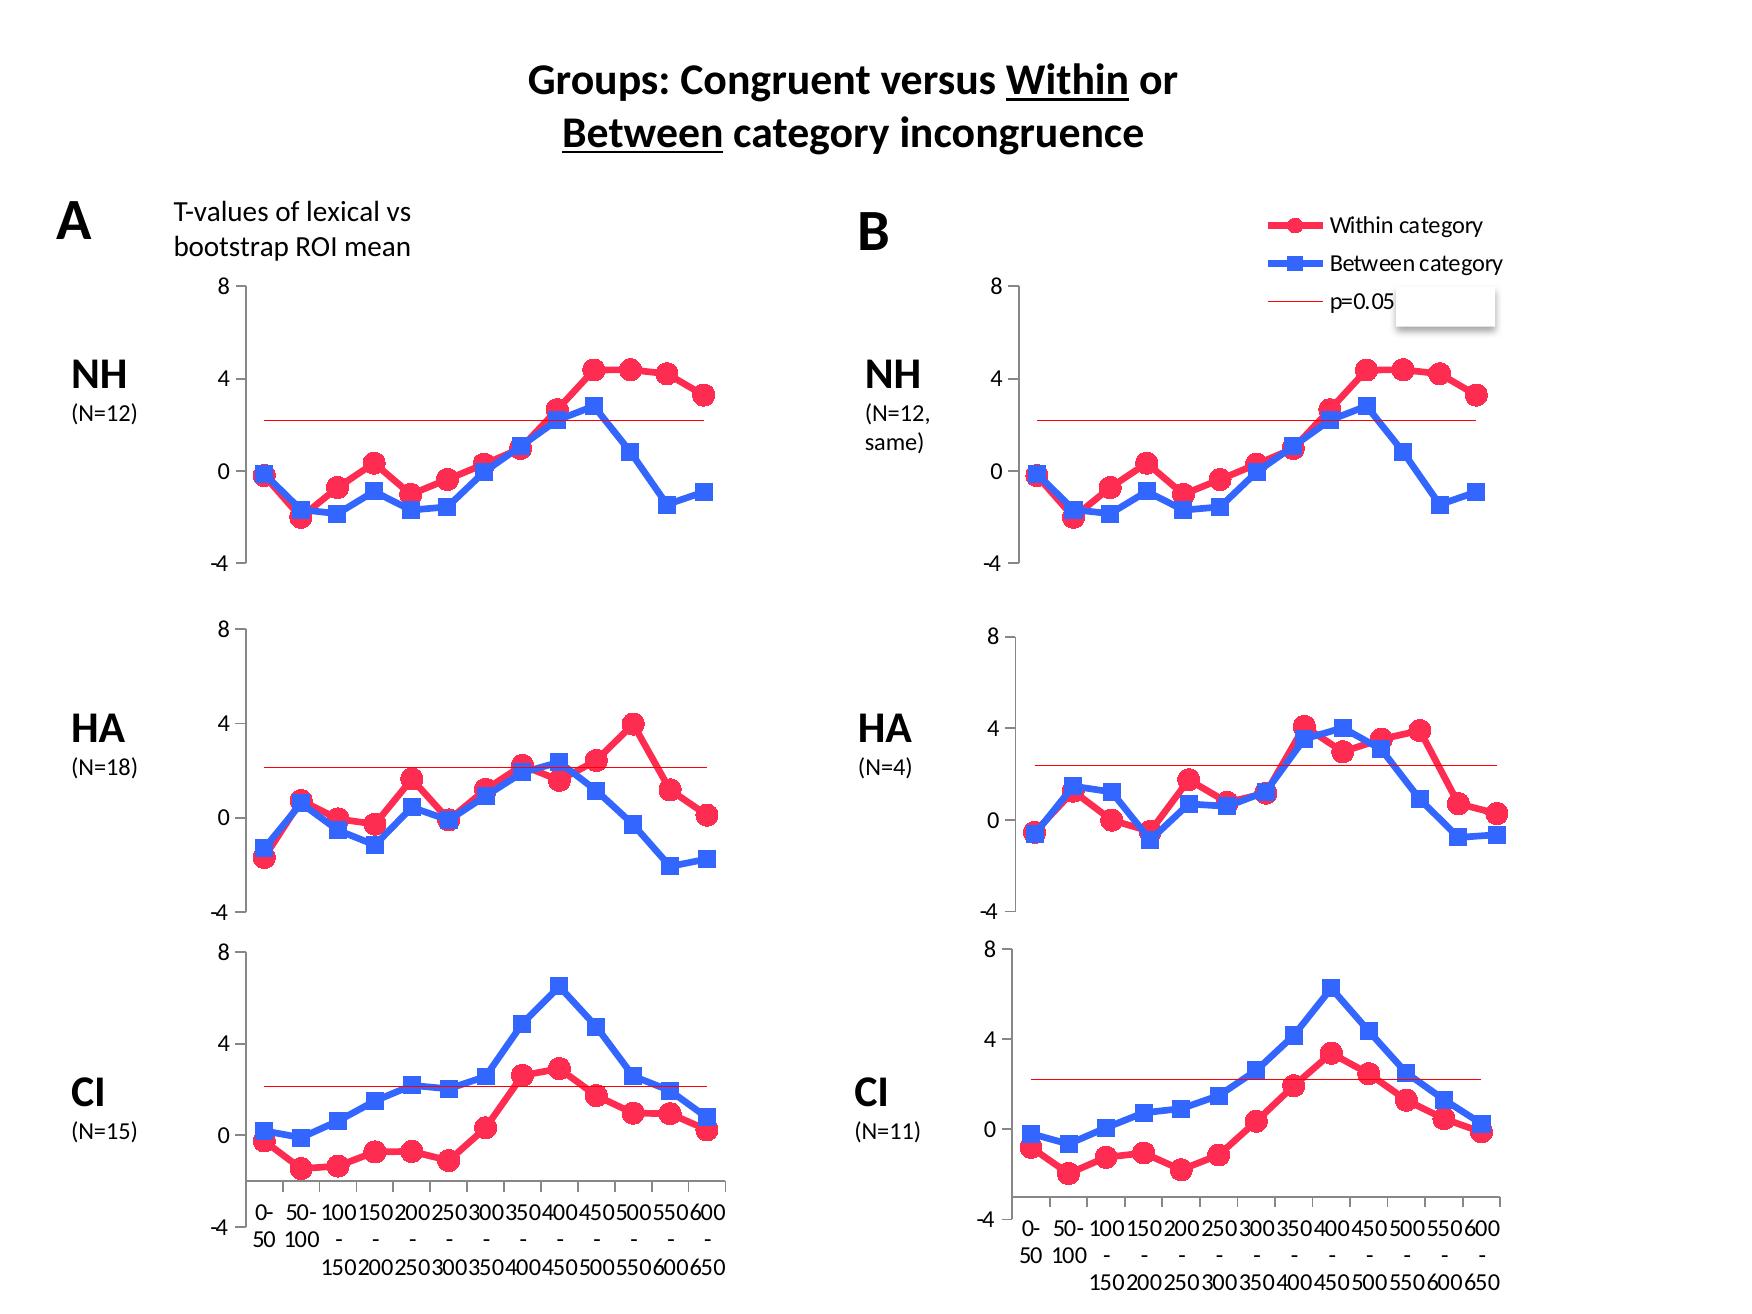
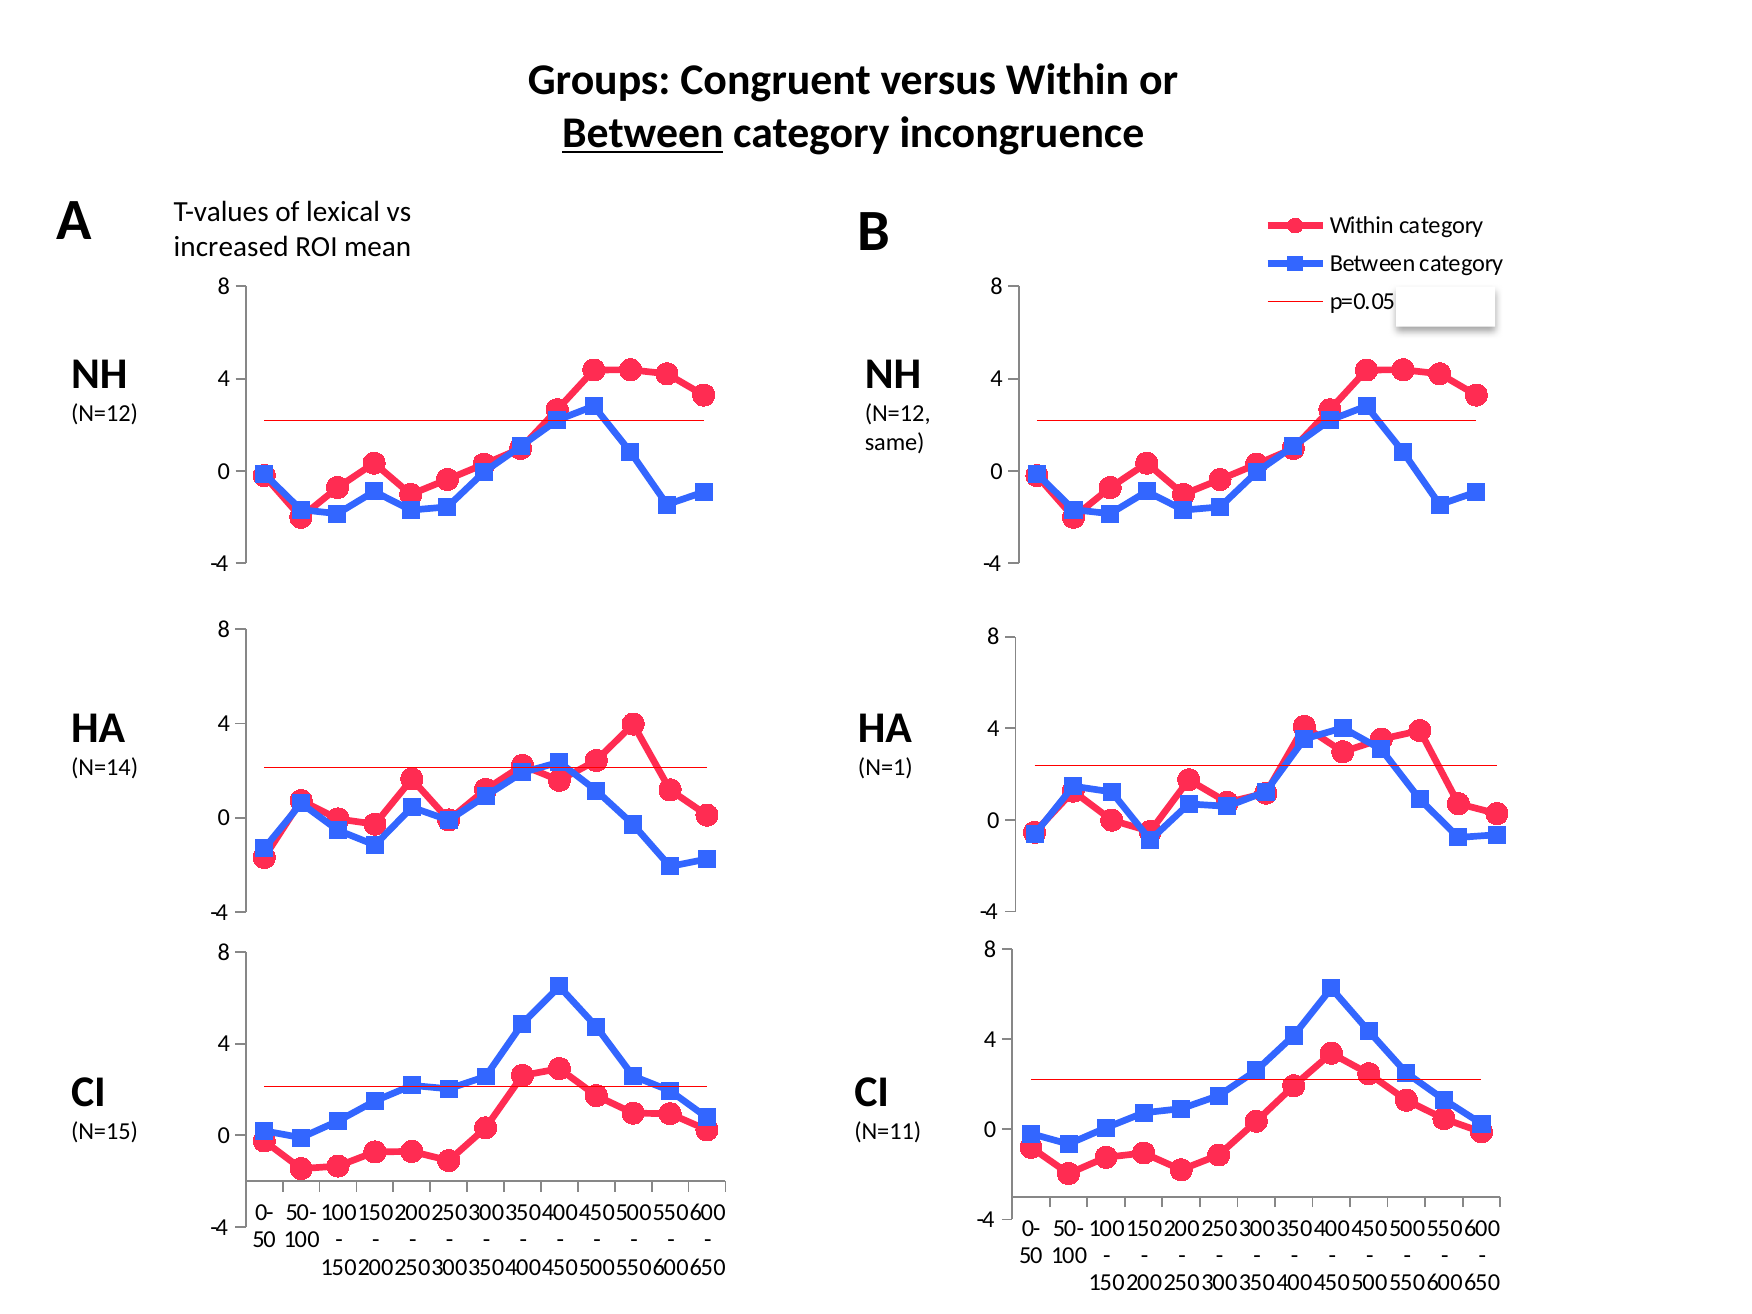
Within at (1068, 81) underline: present -> none
bootstrap: bootstrap -> increased
N=18: N=18 -> N=14
N=4: N=4 -> N=1
